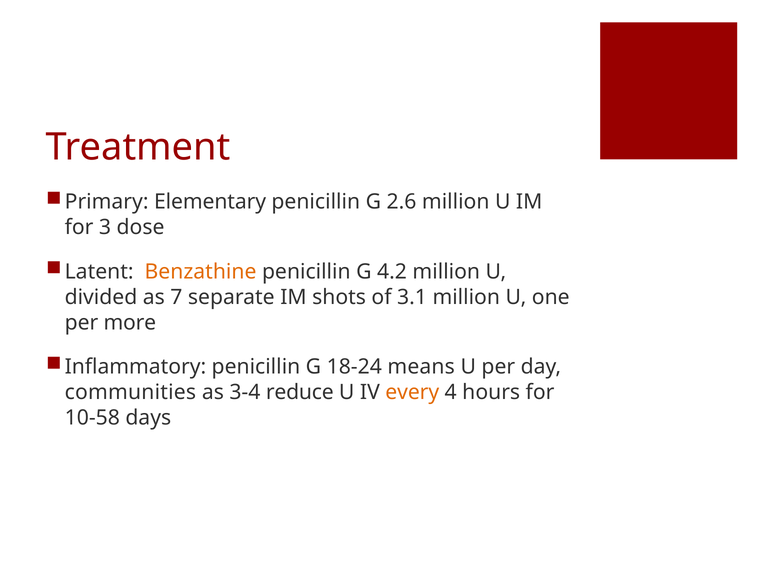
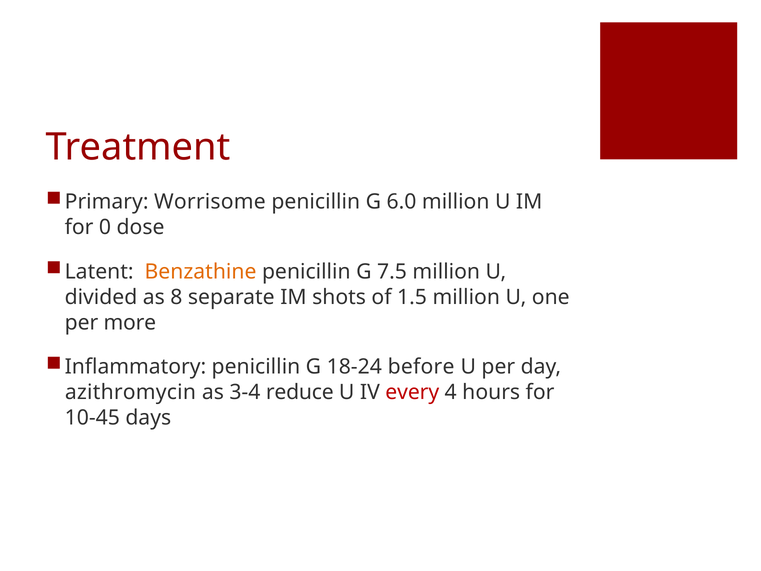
Elementary: Elementary -> Worrisome
2.6: 2.6 -> 6.0
3: 3 -> 0
4.2: 4.2 -> 7.5
7: 7 -> 8
3.1: 3.1 -> 1.5
means: means -> before
communities: communities -> azithromycin
every colour: orange -> red
10-58: 10-58 -> 10-45
